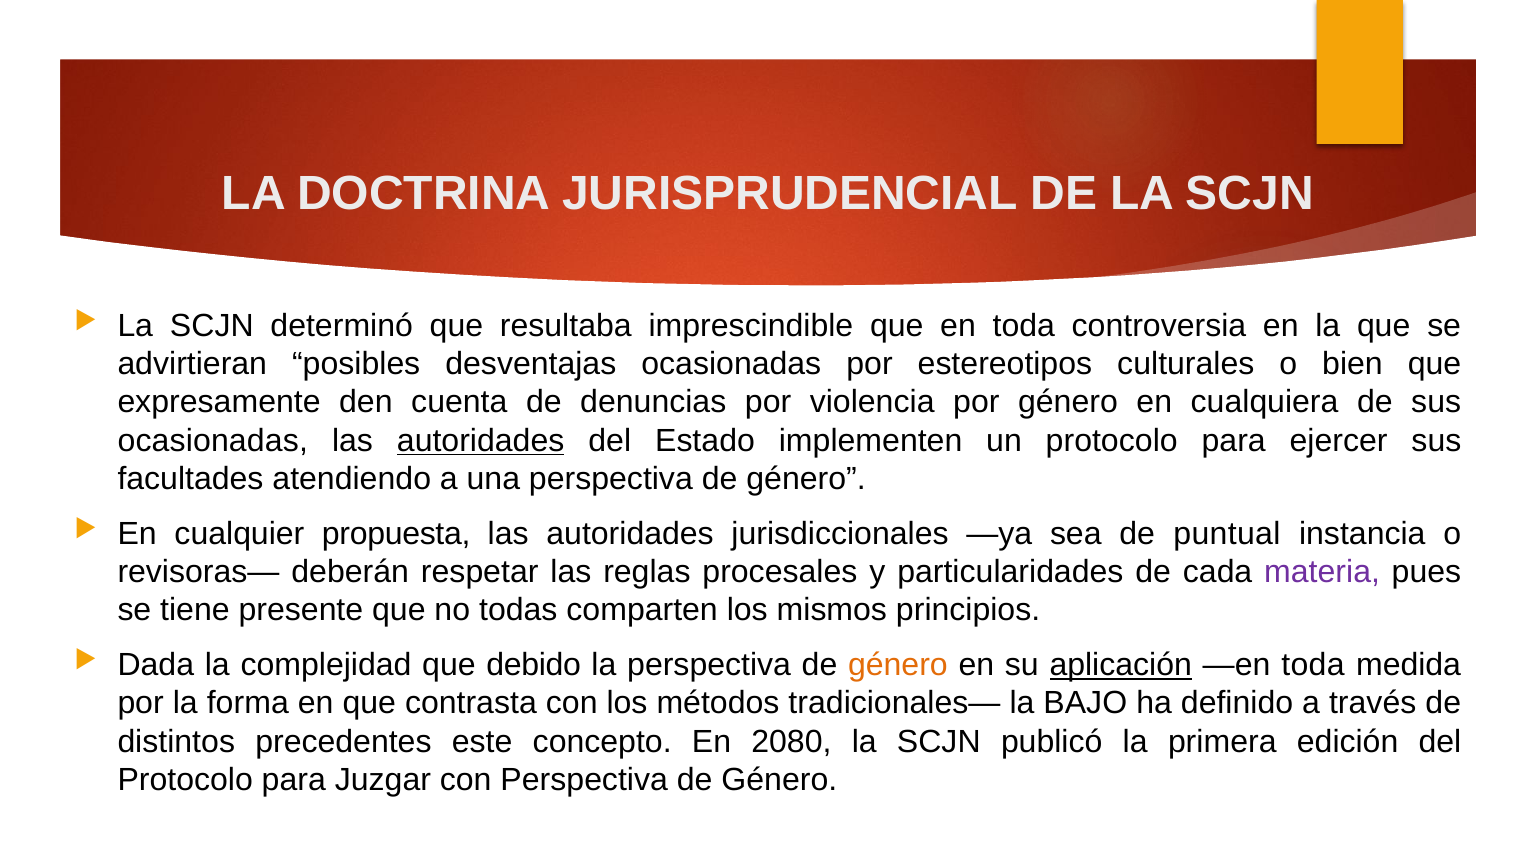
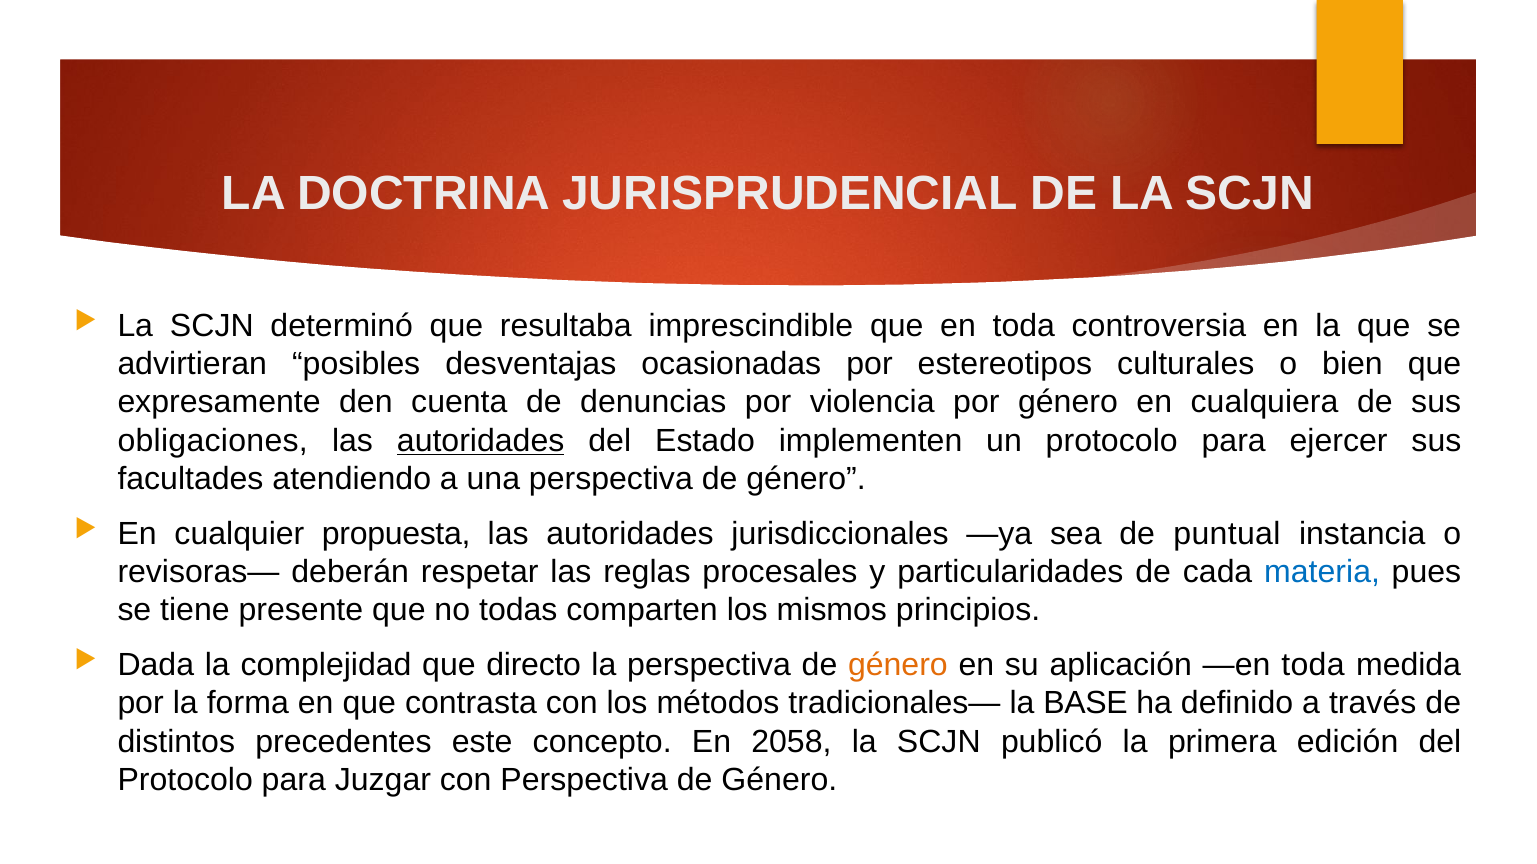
ocasionadas at (213, 441): ocasionadas -> obligaciones
materia colour: purple -> blue
debido: debido -> directo
aplicación underline: present -> none
BAJO: BAJO -> BASE
2080: 2080 -> 2058
